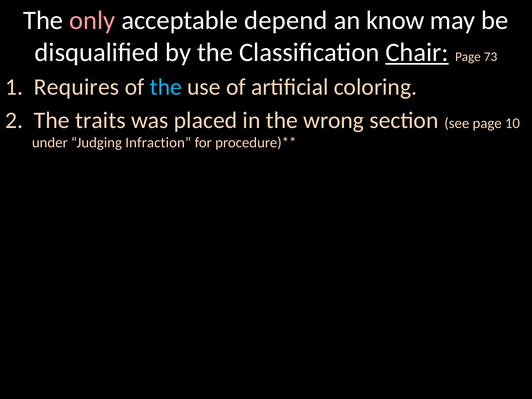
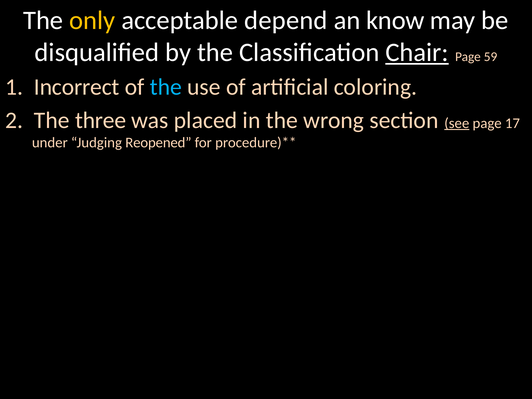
only colour: pink -> yellow
73: 73 -> 59
Requires: Requires -> Incorrect
traits: traits -> three
see underline: none -> present
10: 10 -> 17
Infraction: Infraction -> Reopened
